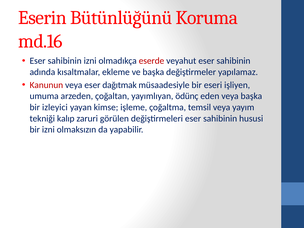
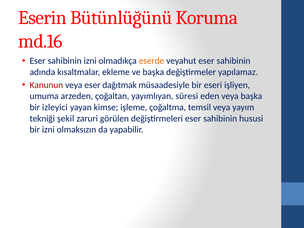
eserde colour: red -> orange
ödünç: ödünç -> süresi
kalıp: kalıp -> şekil
